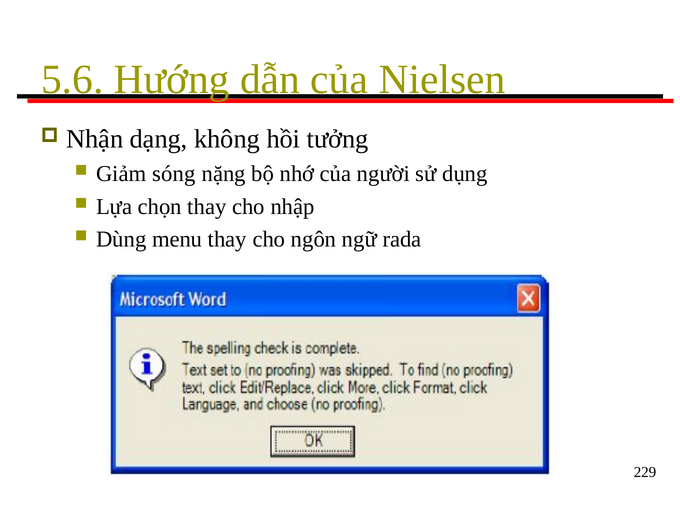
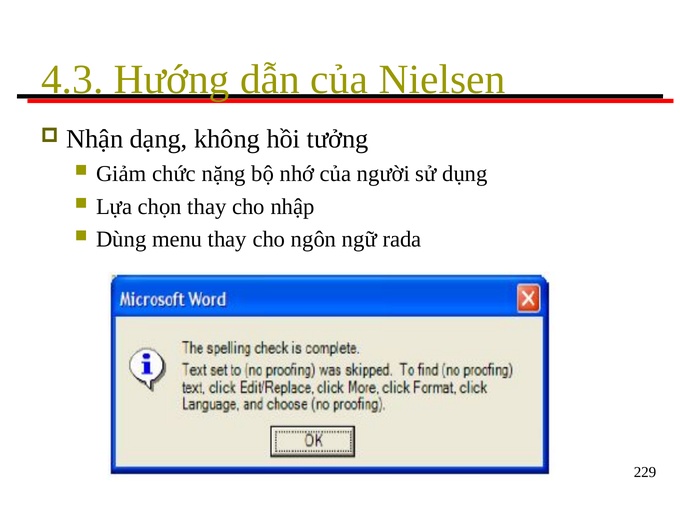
5.6: 5.6 -> 4.3
sóng: sóng -> chức
